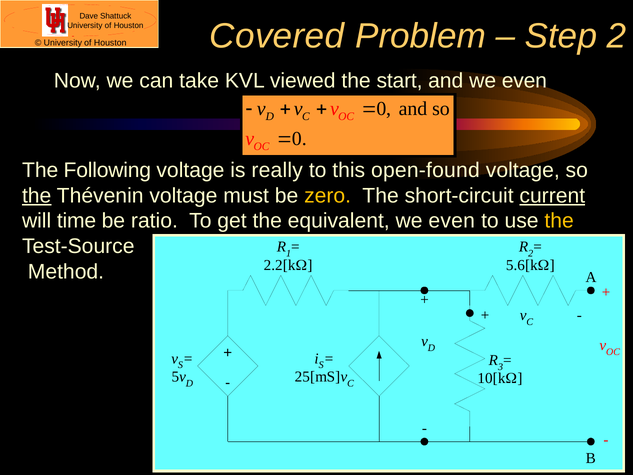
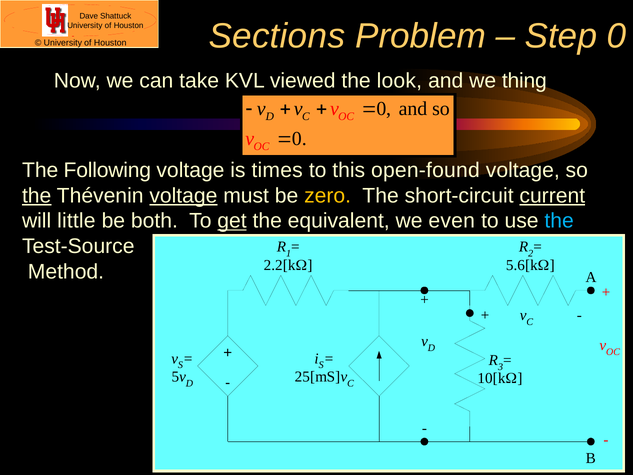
Covered: Covered -> Sections
Step 2: 2 -> 0
start: start -> look
and we even: even -> thing
really: really -> times
voltage at (183, 196) underline: none -> present
time: time -> little
ratio: ratio -> both
get underline: none -> present
the at (559, 221) colour: yellow -> light blue
